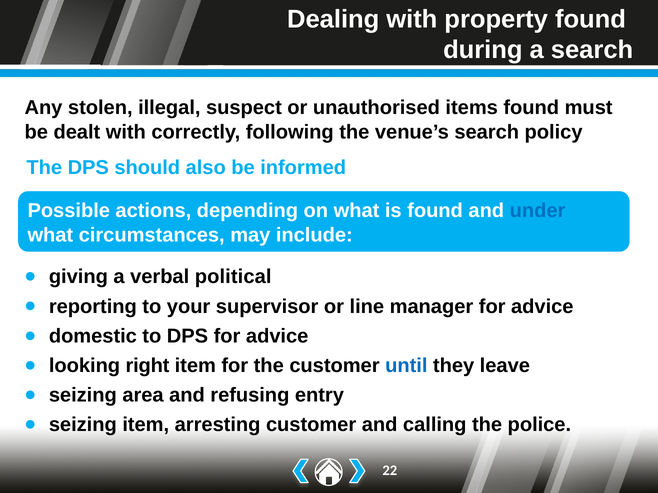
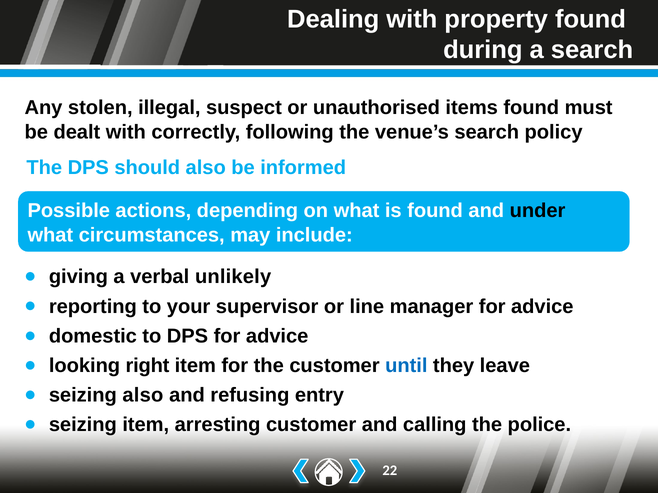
under colour: blue -> black
political: political -> unlikely
seizing area: area -> also
